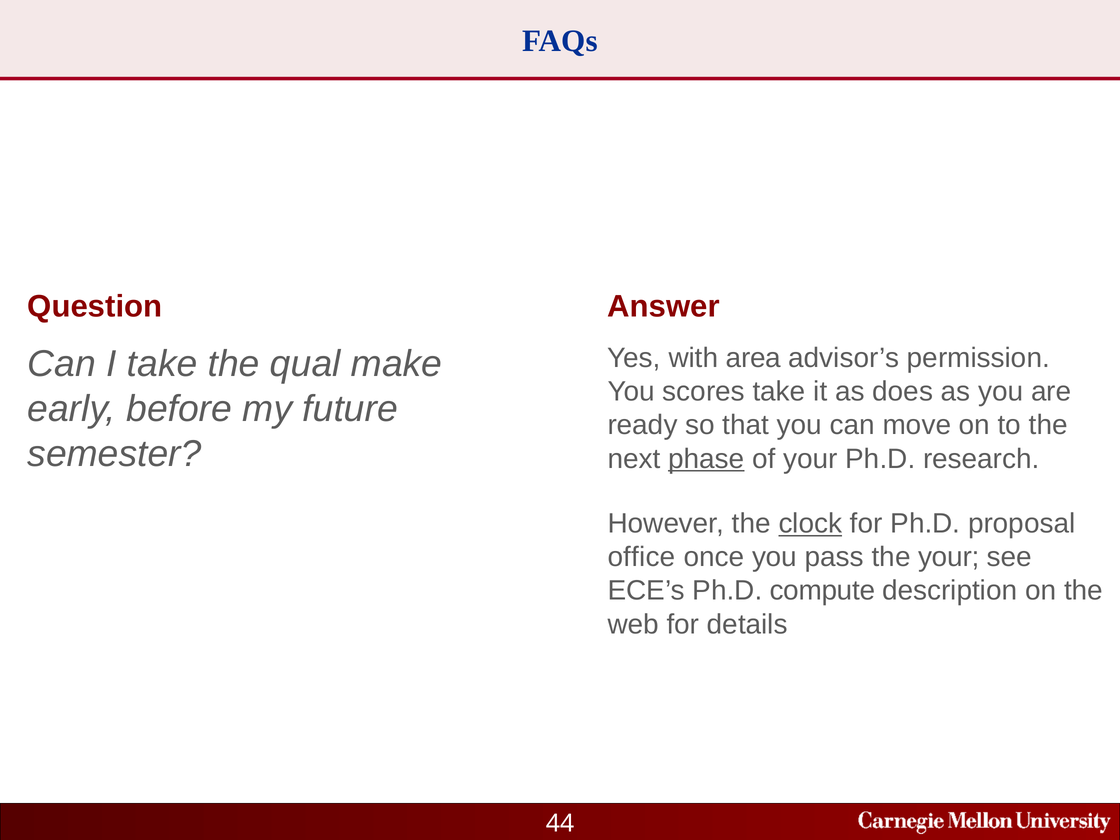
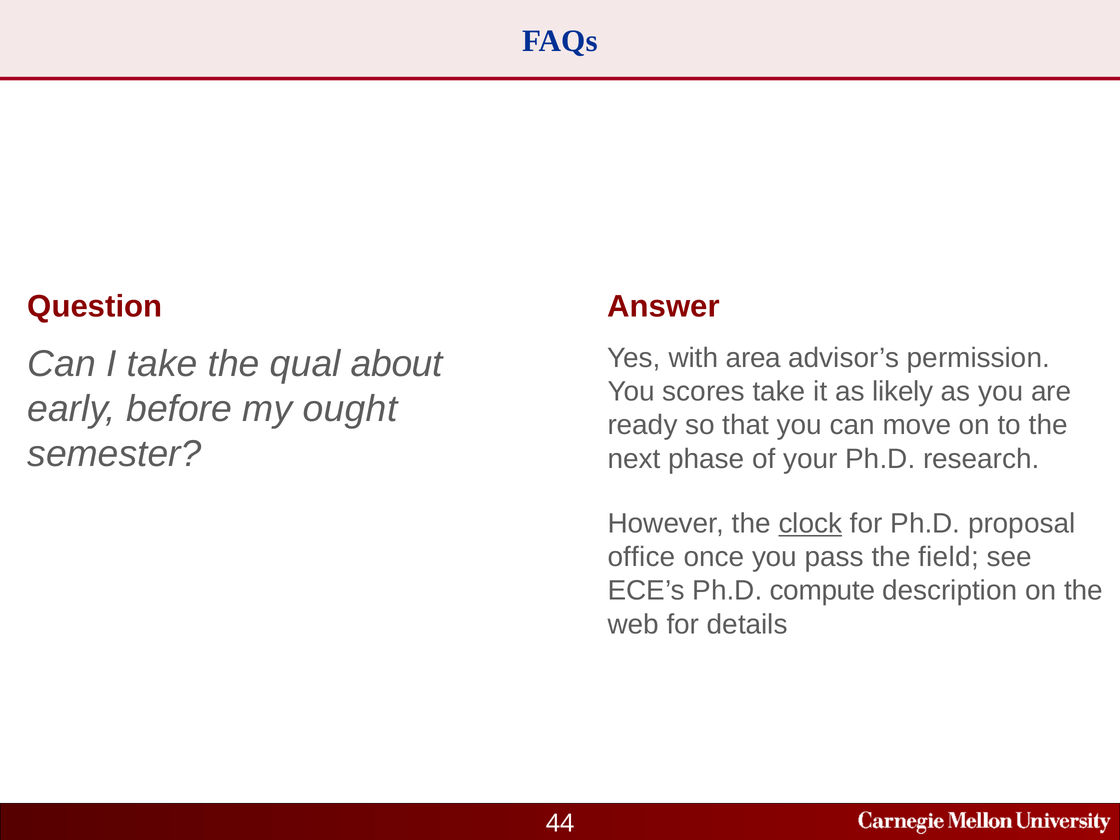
make: make -> about
does: does -> likely
future: future -> ought
phase underline: present -> none
the your: your -> field
